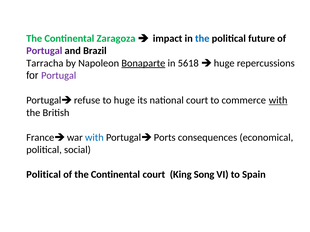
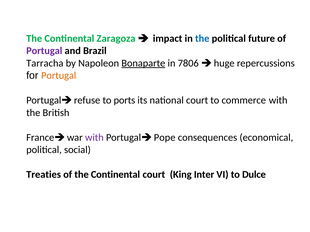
5618: 5618 -> 7806
Portugal at (59, 76) colour: purple -> orange
to huge: huge -> ports
with at (278, 100) underline: present -> none
with at (94, 138) colour: blue -> purple
Ports: Ports -> Pope
Political at (44, 175): Political -> Treaties
Song: Song -> Inter
Spain: Spain -> Dulce
